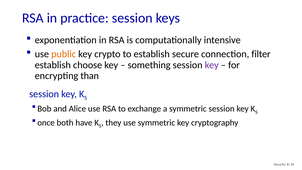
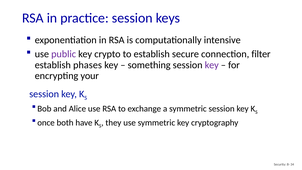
public colour: orange -> purple
choose: choose -> phases
than: than -> your
